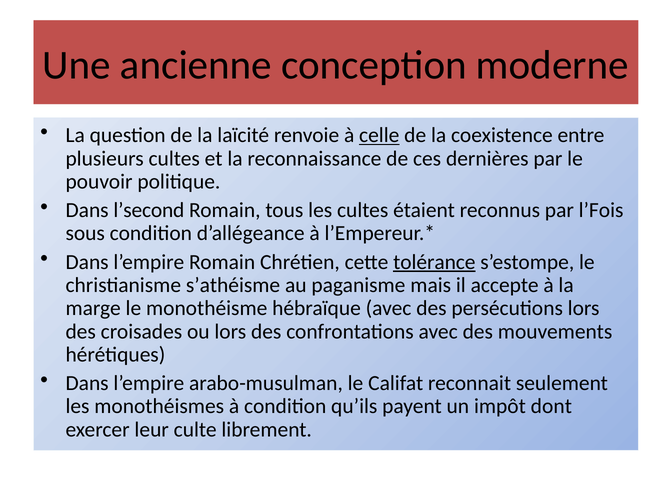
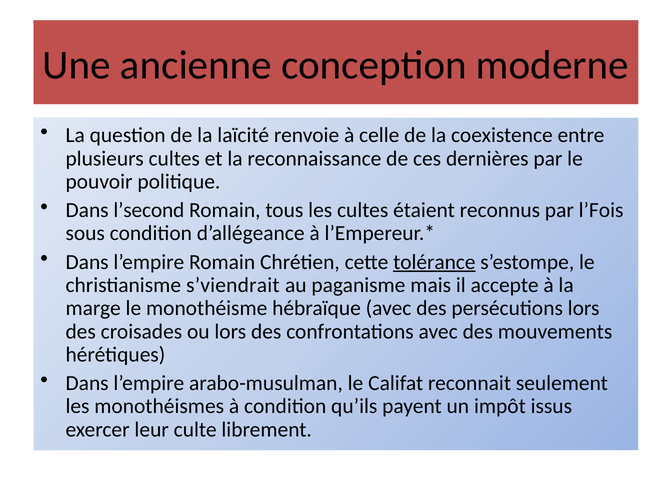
celle underline: present -> none
s’athéisme: s’athéisme -> s’viendrait
dont: dont -> issus
